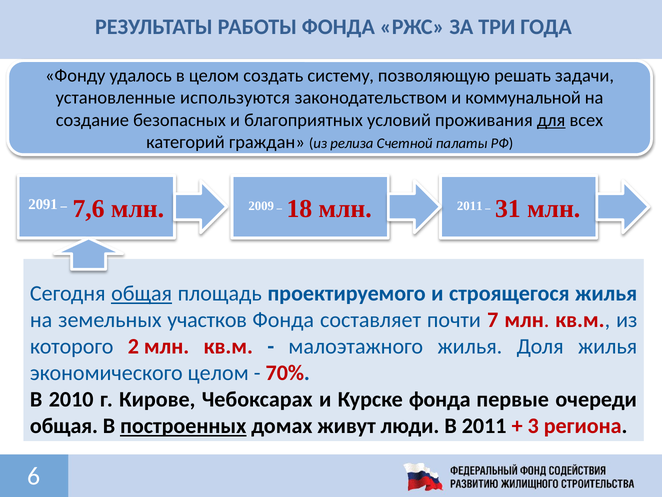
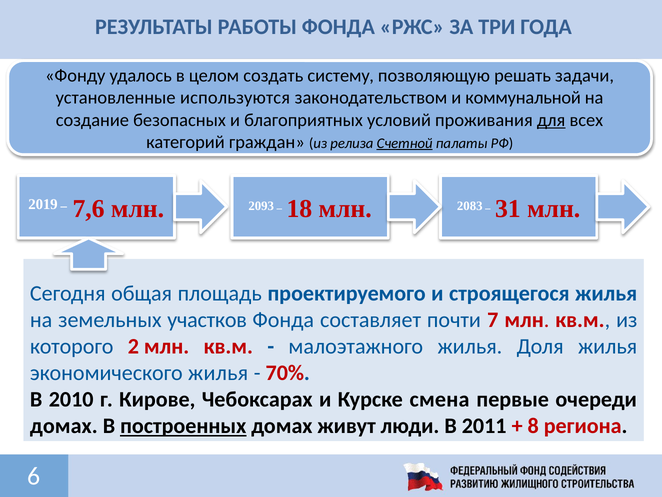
Счетной underline: none -> present
2091: 2091 -> 2019
2009: 2009 -> 2093
млн 2011: 2011 -> 2083
общая at (142, 293) underline: present -> none
экономического целом: целом -> жилья
Курске фонда: фонда -> смена
общая at (64, 426): общая -> домах
3: 3 -> 8
